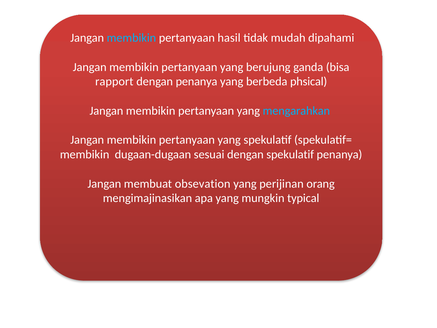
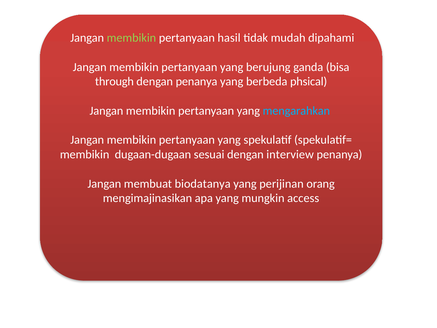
membikin at (131, 38) colour: light blue -> light green
rapport: rapport -> through
dengan spekulatif: spekulatif -> interview
obsevation: obsevation -> biodatanya
typical: typical -> access
